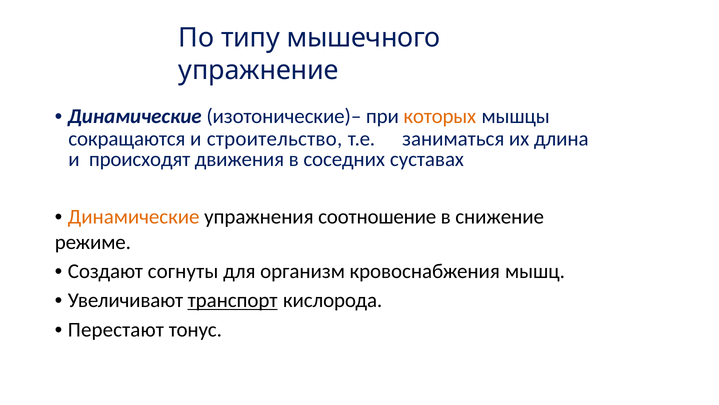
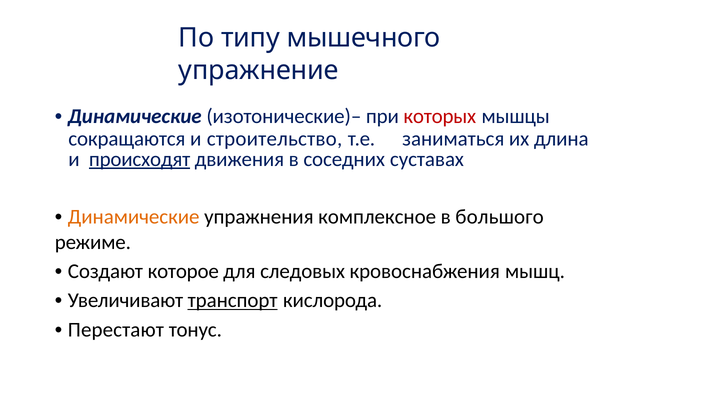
которых colour: orange -> red
происходят underline: none -> present
соотношение: соотношение -> комплексное
снижение: снижение -> большого
согнуты: согнуты -> которое
организм: организм -> следовых
